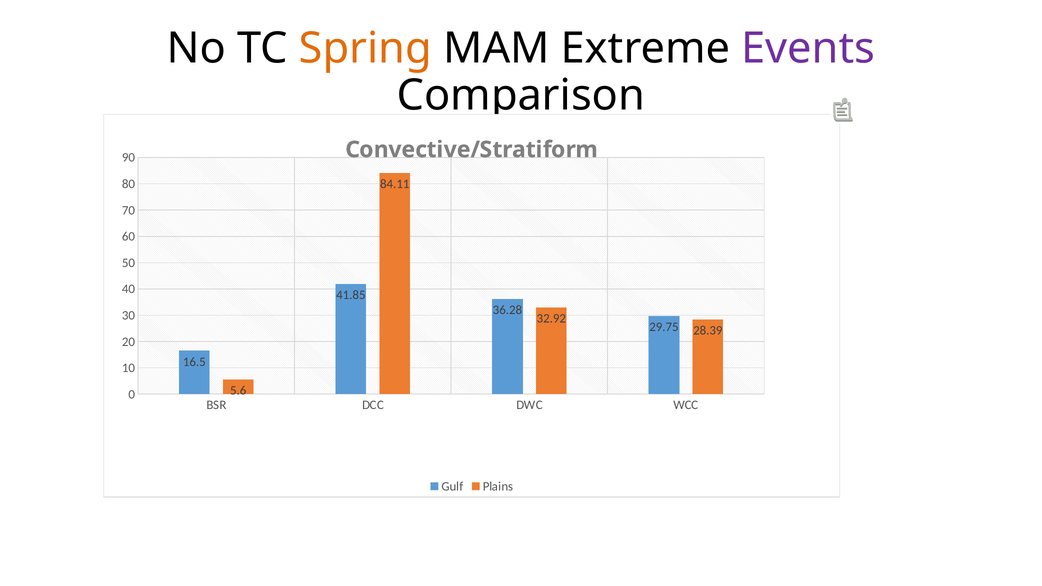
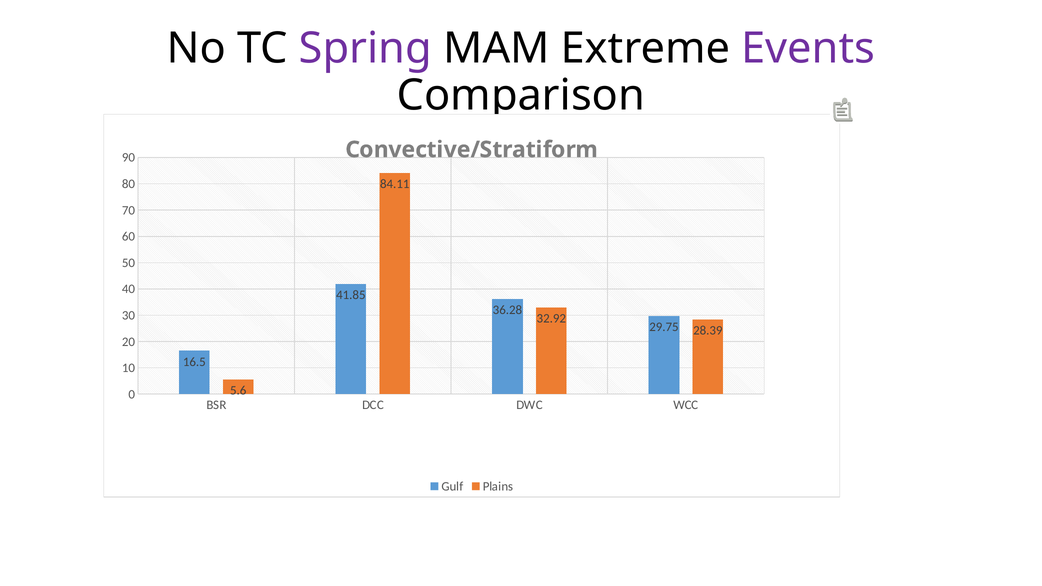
Spring colour: orange -> purple
